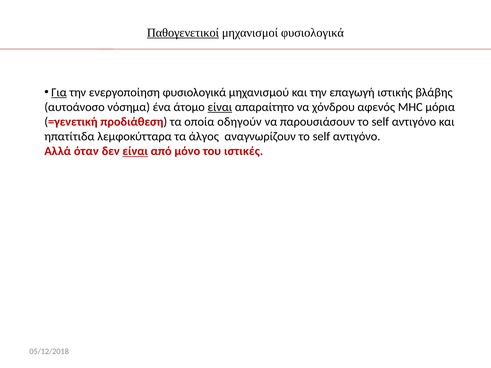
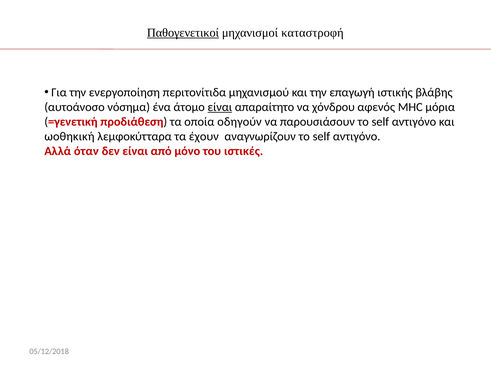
μηχανισμοί φυσιολογικά: φυσιολογικά -> καταστροφή
Για underline: present -> none
ενεργοποίηση φυσιολογικά: φυσιολογικά -> περιτονίτιδα
ηπατίτιδα: ηπατίτιδα -> ωοθηκική
άλγος: άλγος -> έχουν
είναι at (135, 151) underline: present -> none
